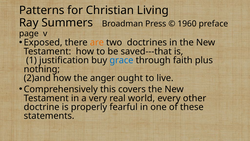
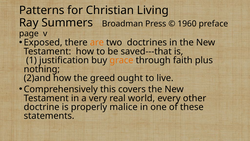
grace colour: blue -> orange
anger: anger -> greed
fearful: fearful -> malice
